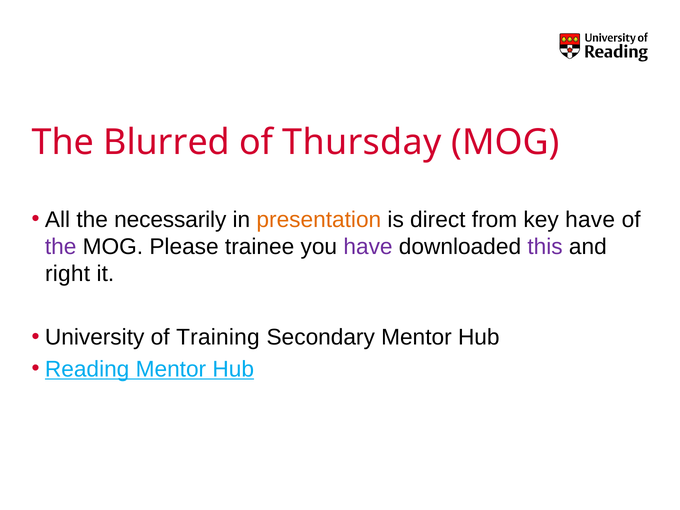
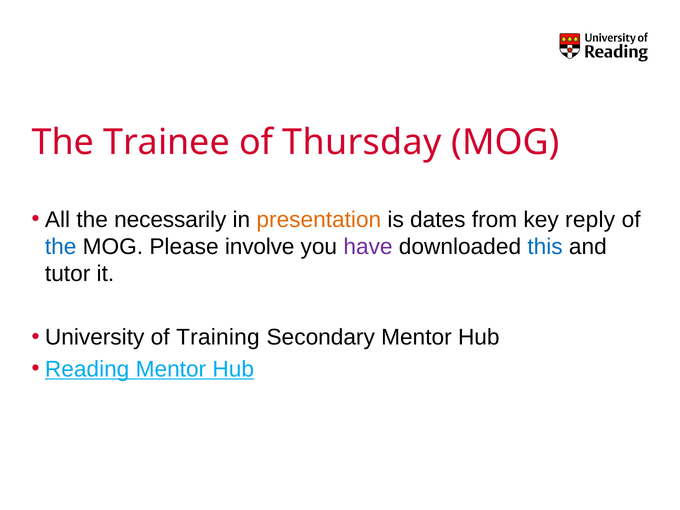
Blurred: Blurred -> Trainee
direct: direct -> dates
key have: have -> reply
the at (61, 247) colour: purple -> blue
trainee: trainee -> involve
this colour: purple -> blue
right: right -> tutor
